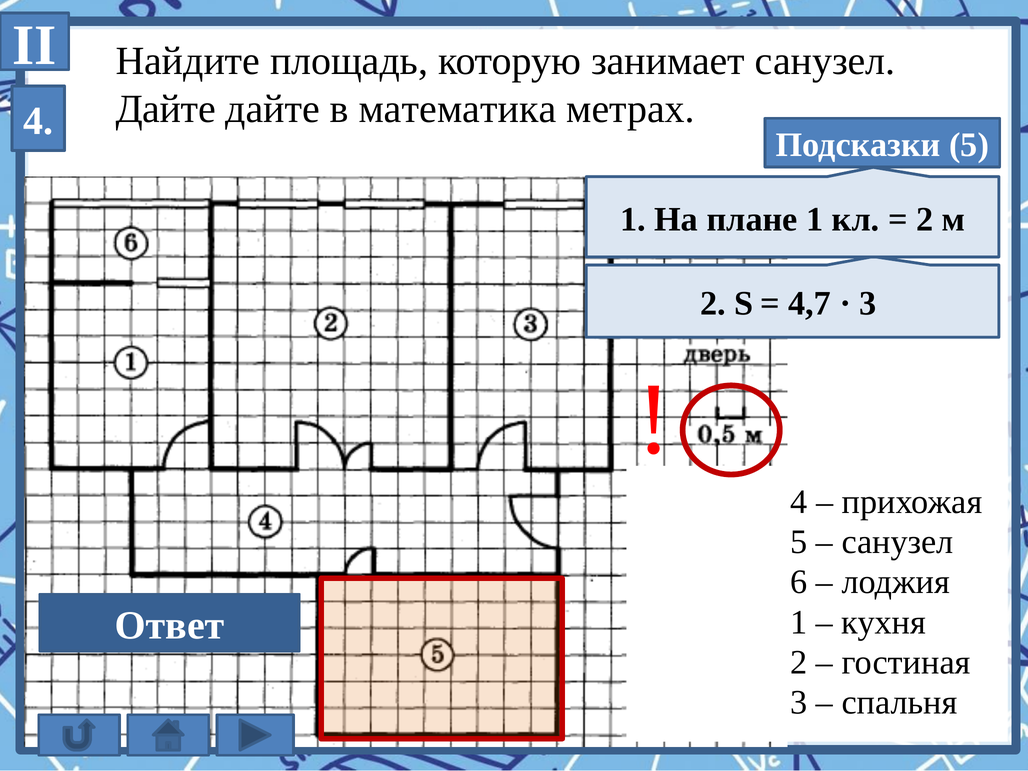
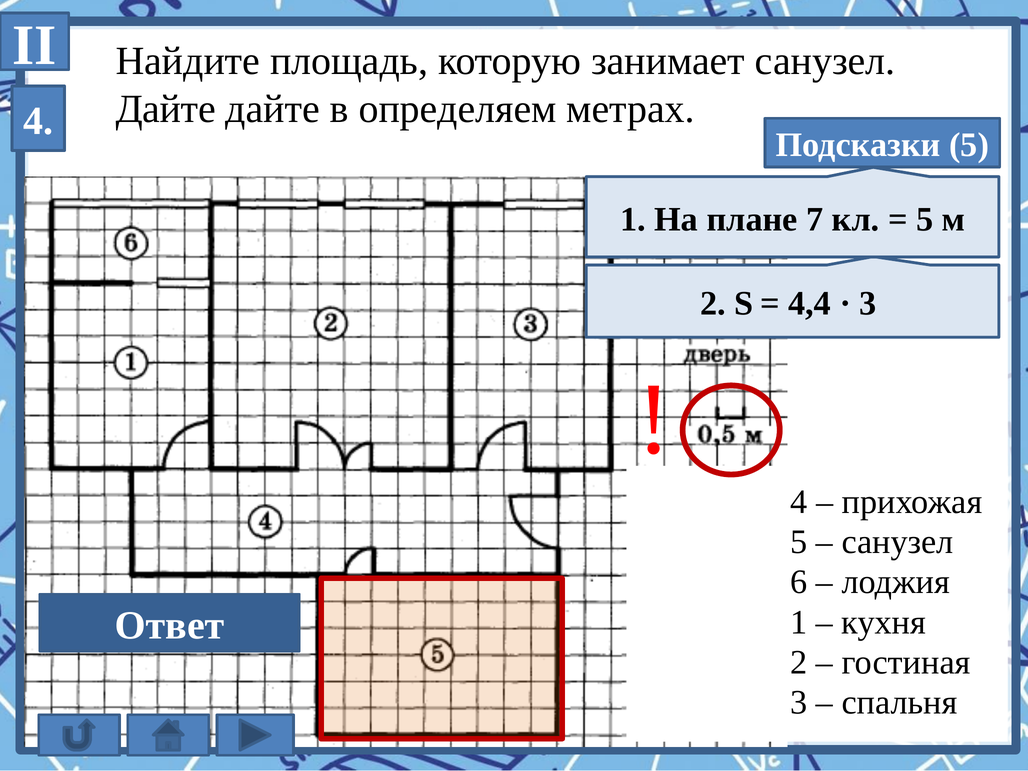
математика: математика -> определяем
плане 1: 1 -> 7
2 at (925, 219): 2 -> 5
4,7: 4,7 -> 4,4
